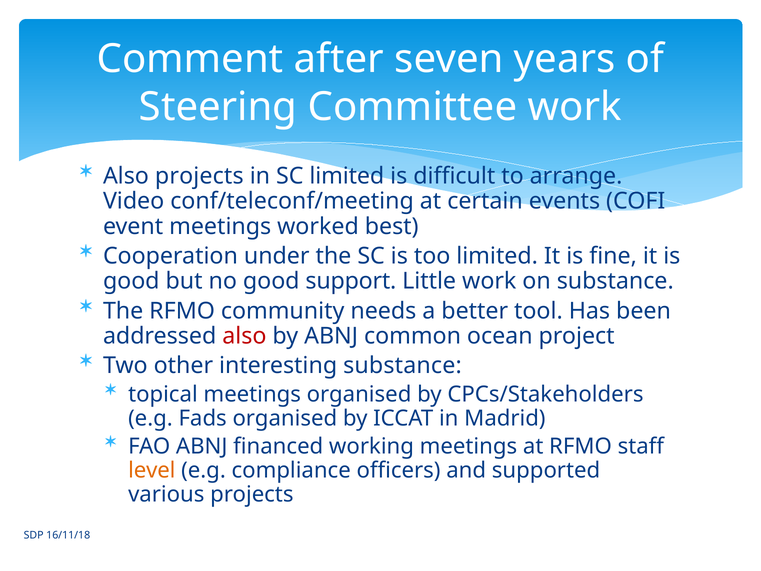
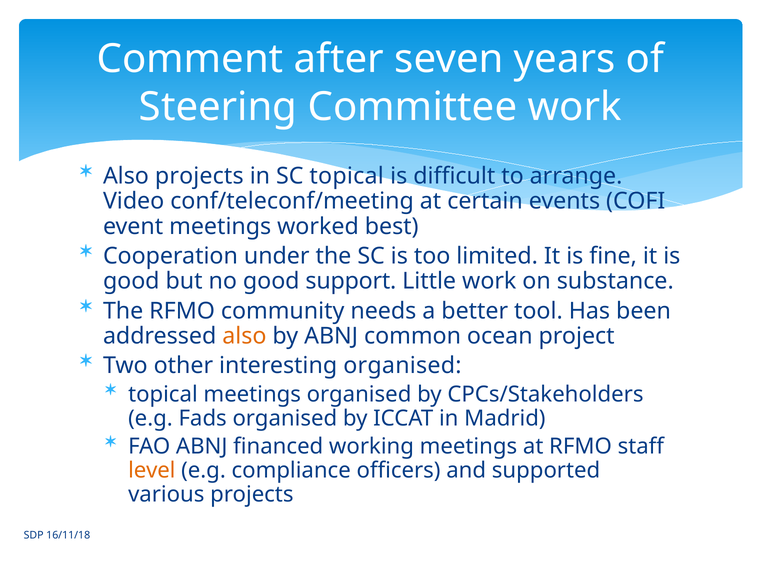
SC limited: limited -> topical
also at (244, 336) colour: red -> orange
interesting substance: substance -> organised
